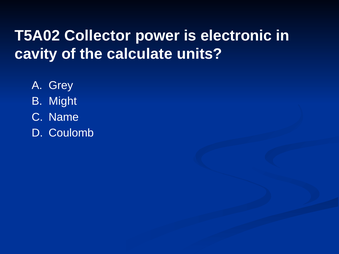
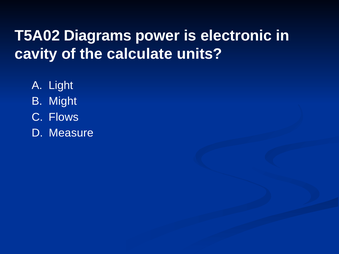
Collector: Collector -> Diagrams
Grey: Grey -> Light
Name: Name -> Flows
Coulomb: Coulomb -> Measure
